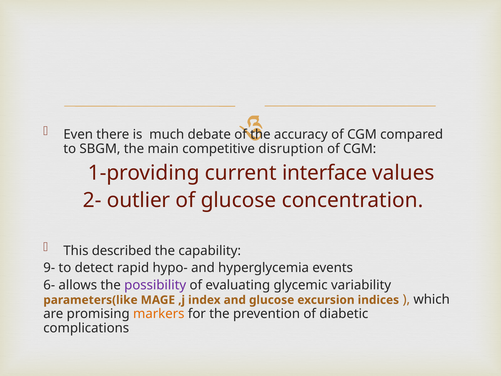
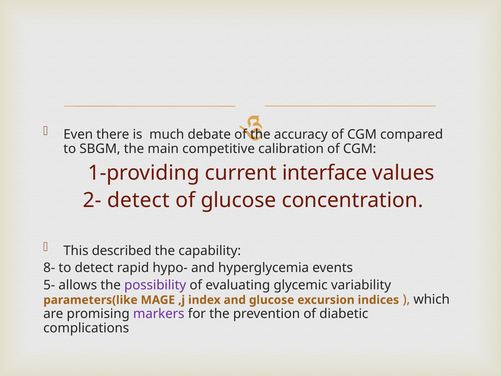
disruption: disruption -> calibration
2- outlier: outlier -> detect
9-: 9- -> 8-
6-: 6- -> 5-
markers colour: orange -> purple
